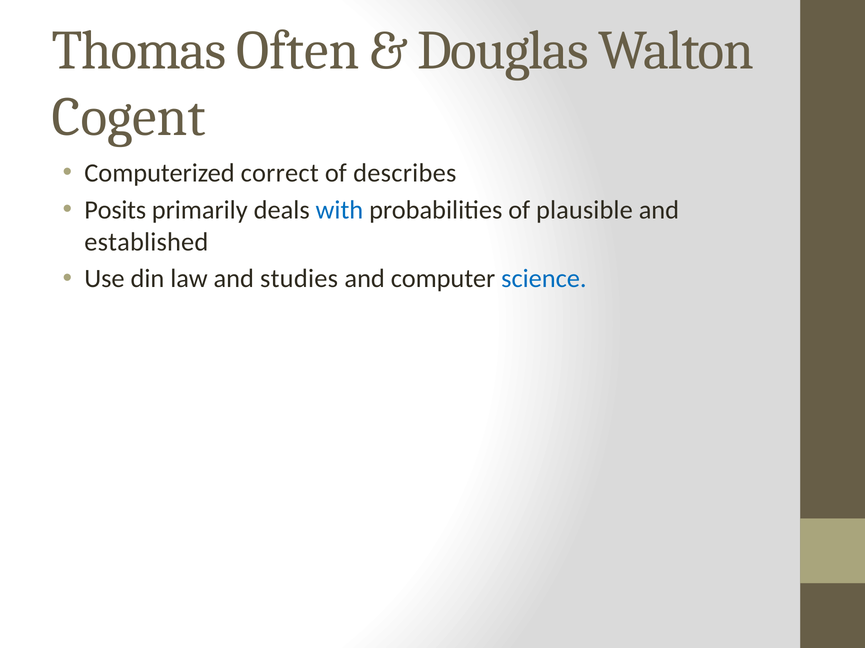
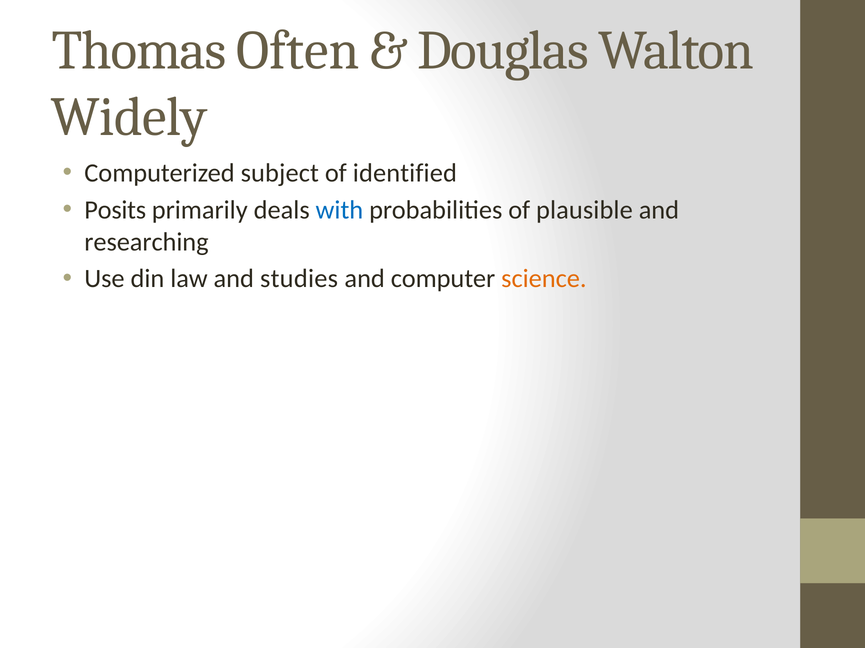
Cogent: Cogent -> Widely
correct: correct -> subject
describes: describes -> identified
established: established -> researching
science colour: blue -> orange
